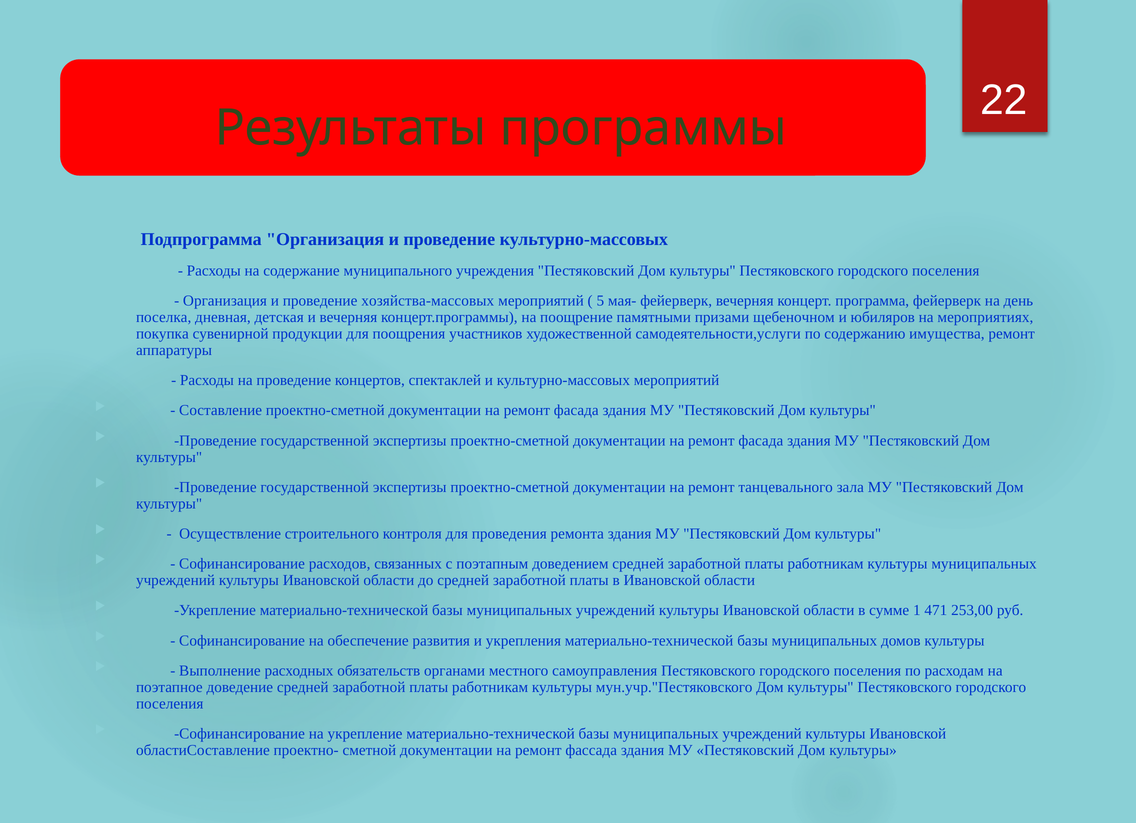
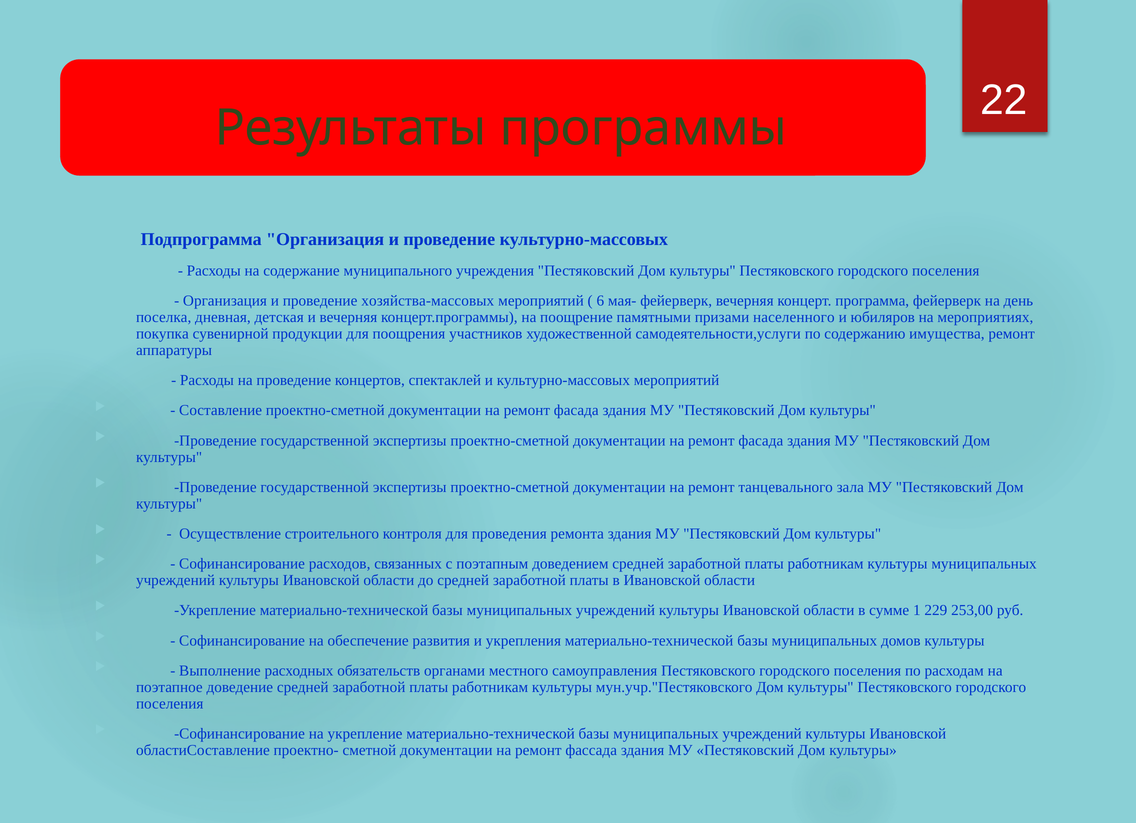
5: 5 -> 6
щебеночном: щебеночном -> населенного
471: 471 -> 229
